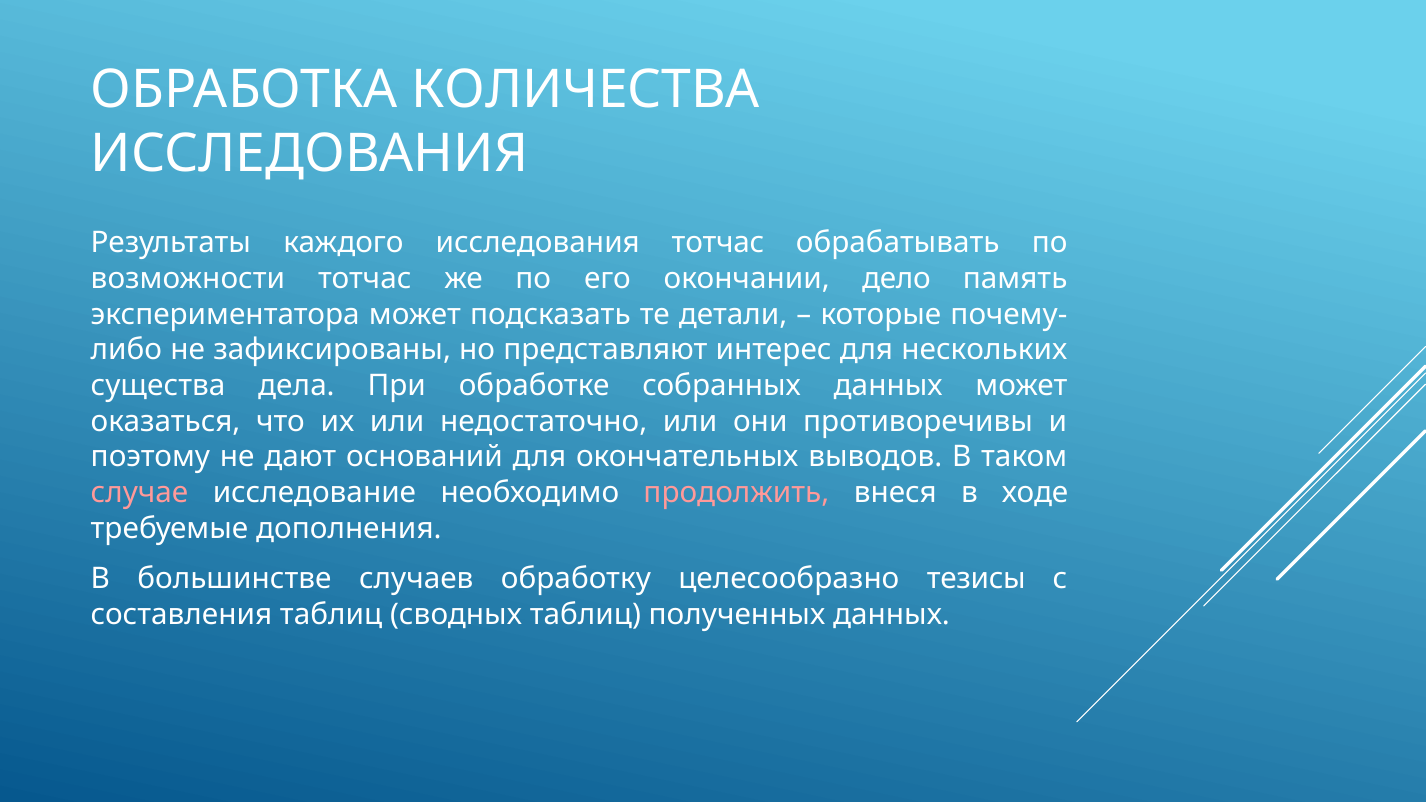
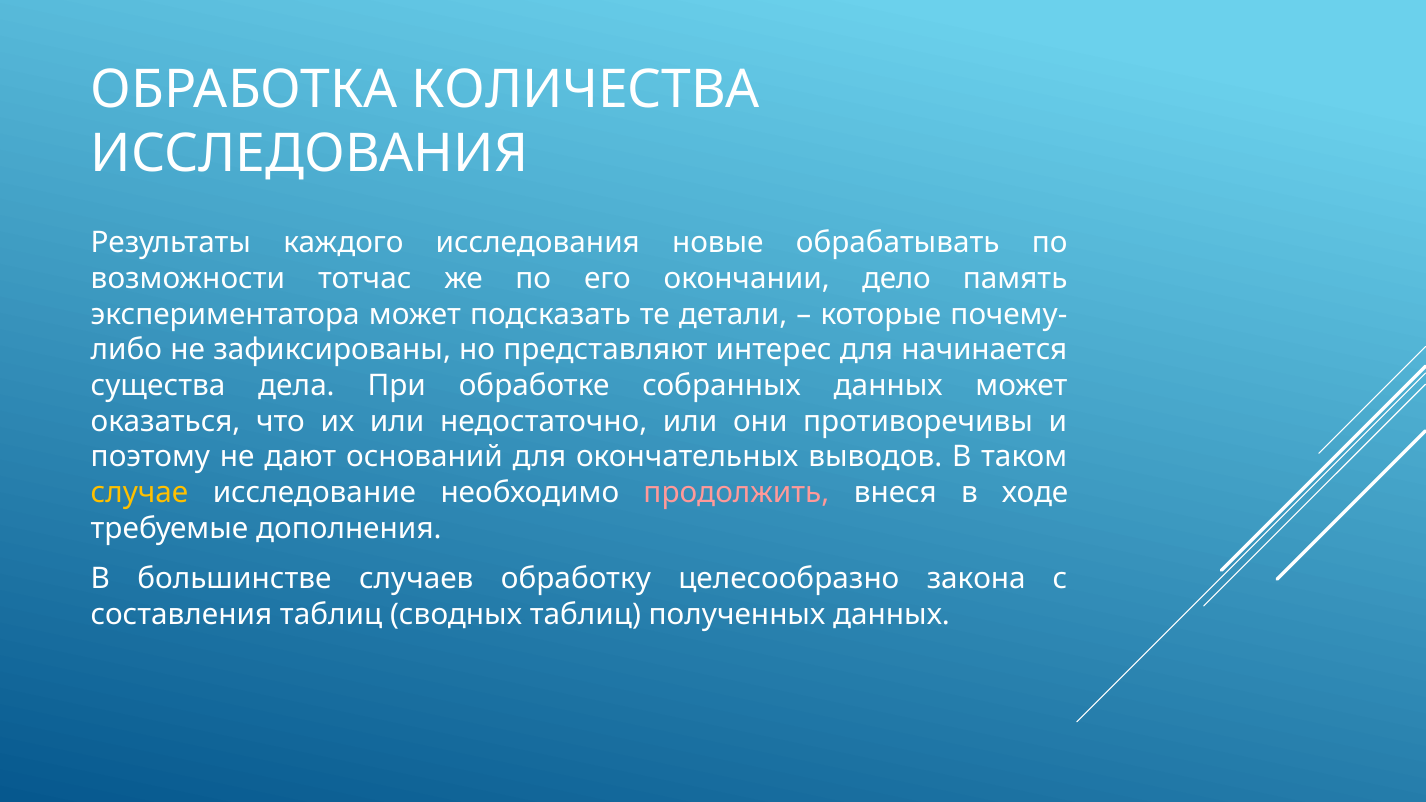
исследования тотчас: тотчас -> новые
нескольких: нескольких -> начинается
случае colour: pink -> yellow
тезисы: тезисы -> закона
